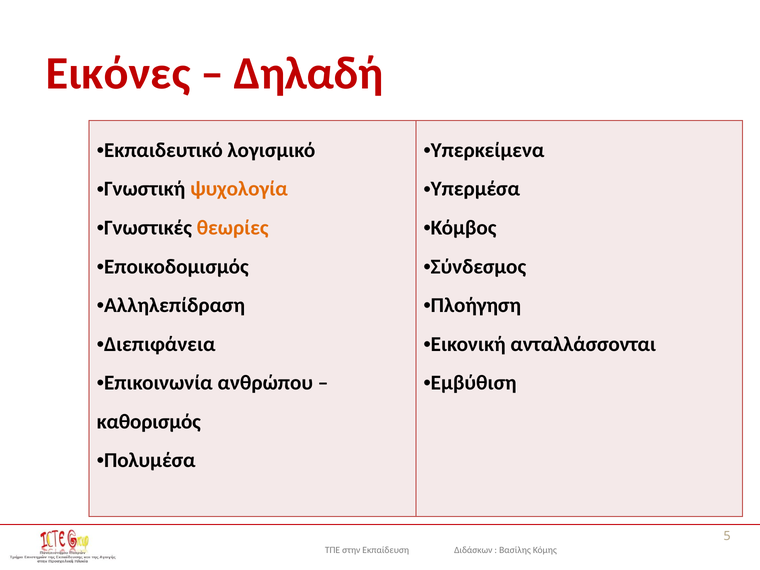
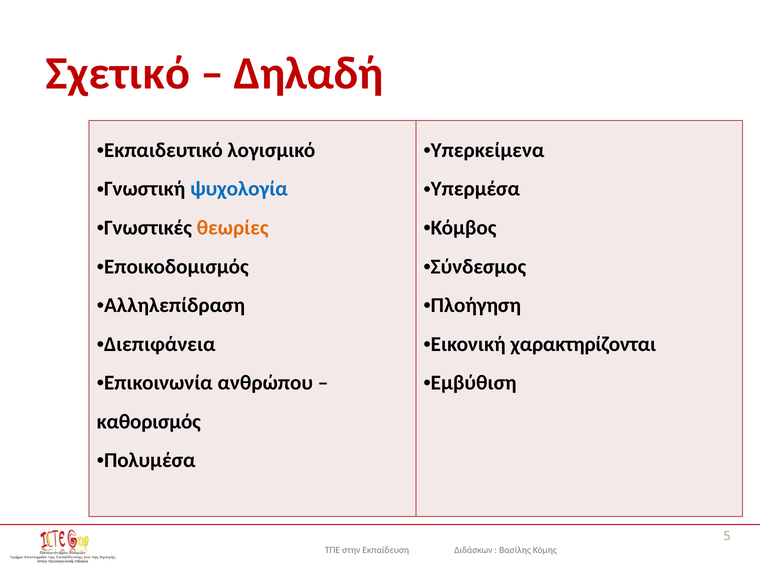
Εικόνες: Εικόνες -> Σχετικό
ψυχολογία colour: orange -> blue
ανταλλάσσονται: ανταλλάσσονται -> χαρακτηρίζονται
